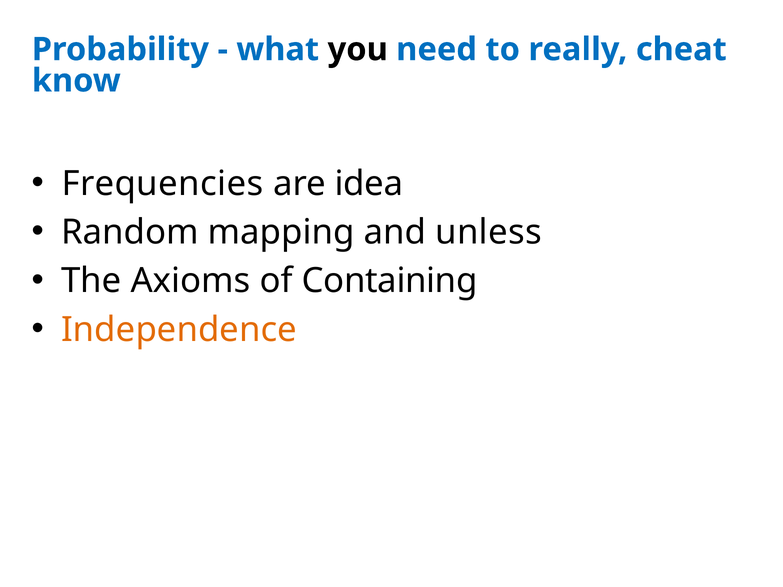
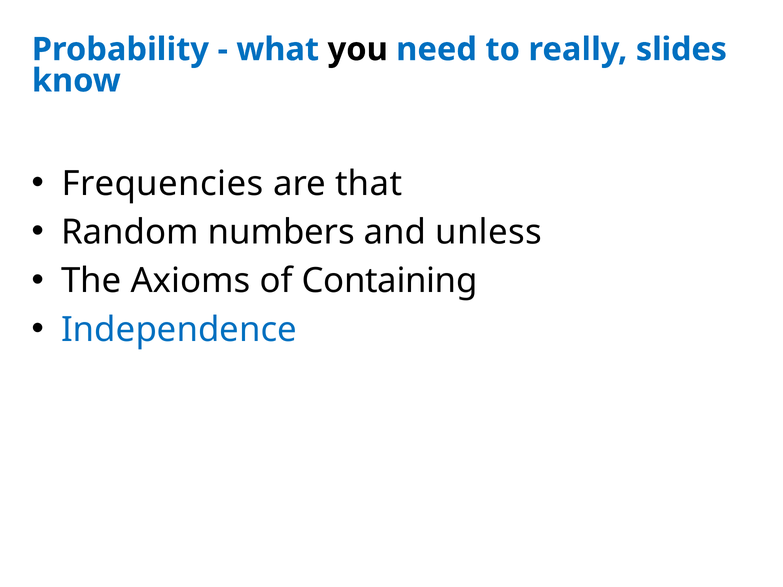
cheat: cheat -> slides
idea: idea -> that
mapping: mapping -> numbers
Independence colour: orange -> blue
